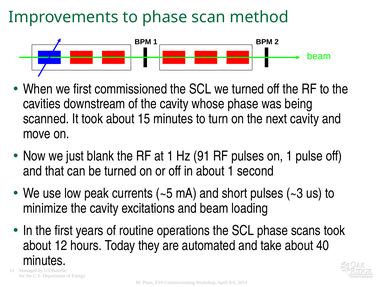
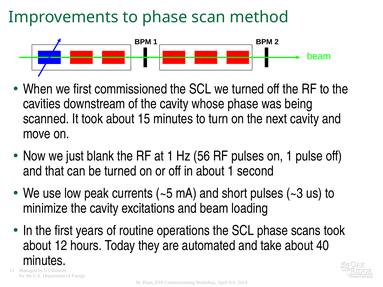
91: 91 -> 56
